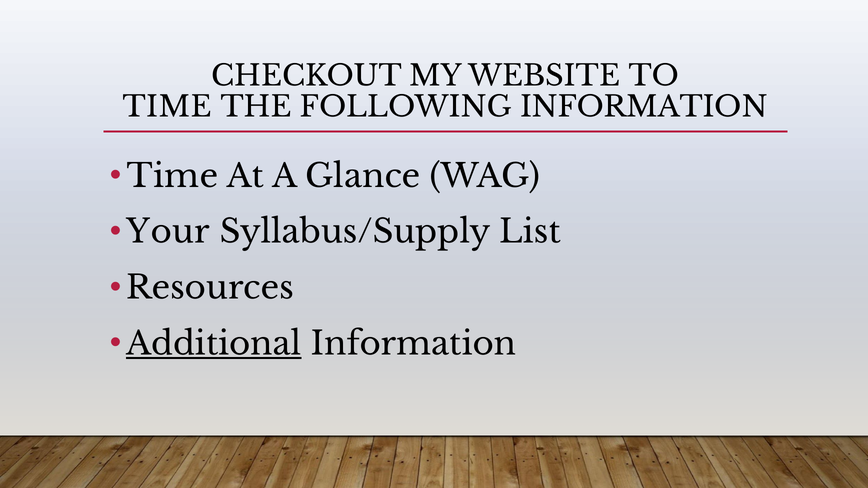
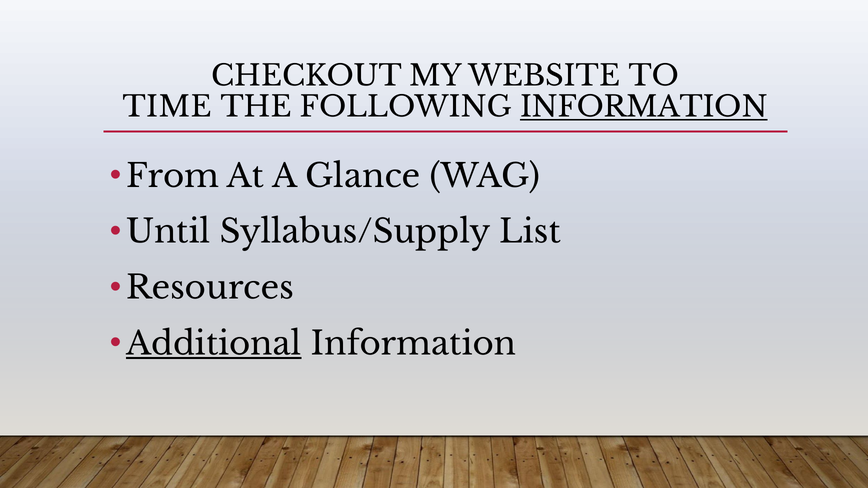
INFORMATION at (644, 107) underline: none -> present
Time at (172, 176): Time -> From
Your: Your -> Until
